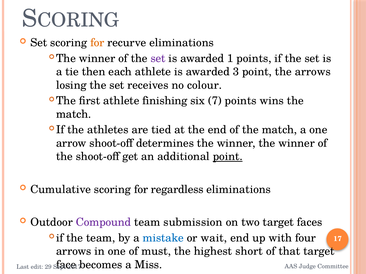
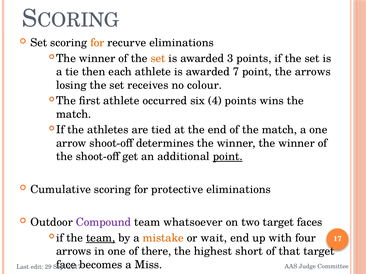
set at (158, 58) colour: purple -> orange
1: 1 -> 3
3: 3 -> 7
finishing: finishing -> occurred
7: 7 -> 4
regardless: regardless -> protective
submission: submission -> whatsoever
team at (101, 238) underline: none -> present
mistake colour: blue -> orange
must: must -> there
